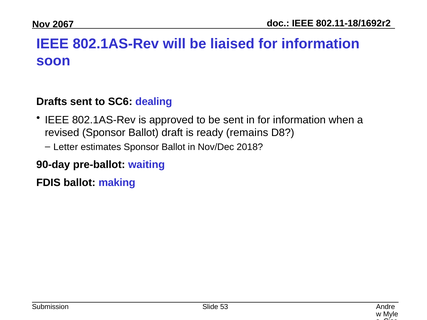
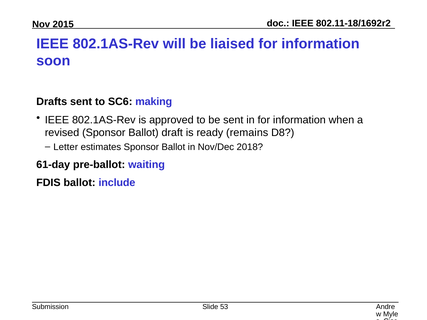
2067: 2067 -> 2015
dealing: dealing -> making
90-day: 90-day -> 61-day
making: making -> include
